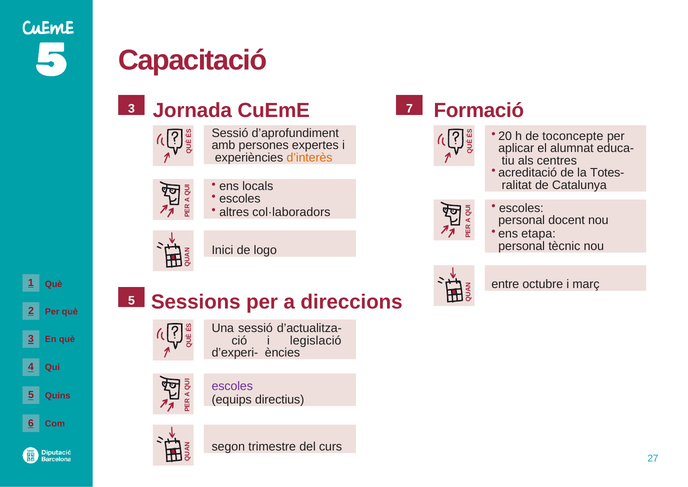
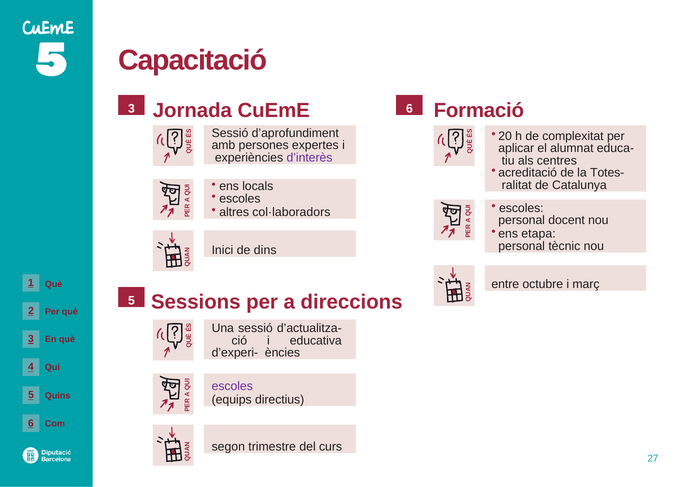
7 at (409, 108): 7 -> 6
toconcepte: toconcepte -> complexitat
d’interès colour: orange -> purple
logo: logo -> dins
legislació: legislació -> educativa
